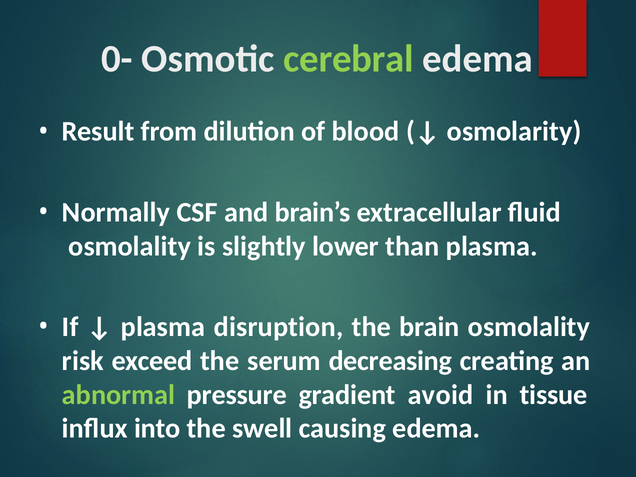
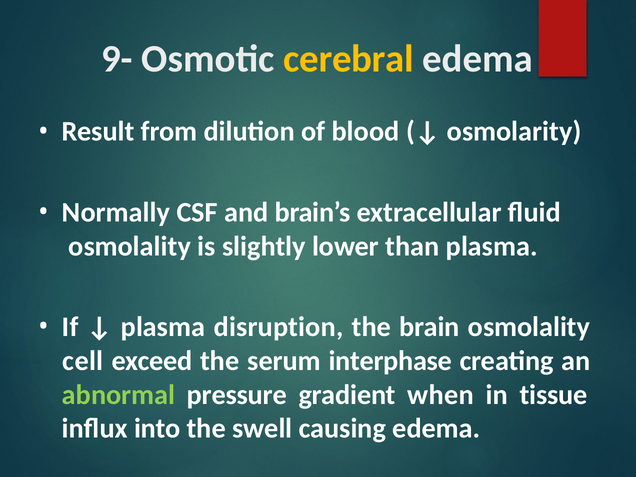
0-: 0- -> 9-
cerebral colour: light green -> yellow
risk: risk -> cell
decreasing: decreasing -> interphase
avoid: avoid -> when
